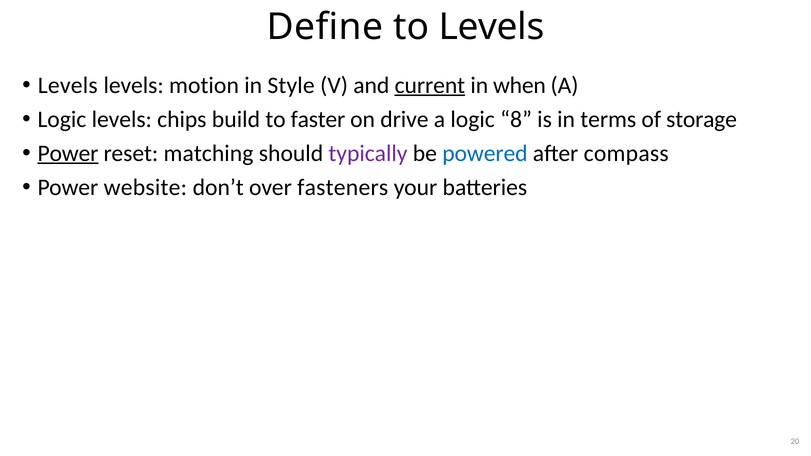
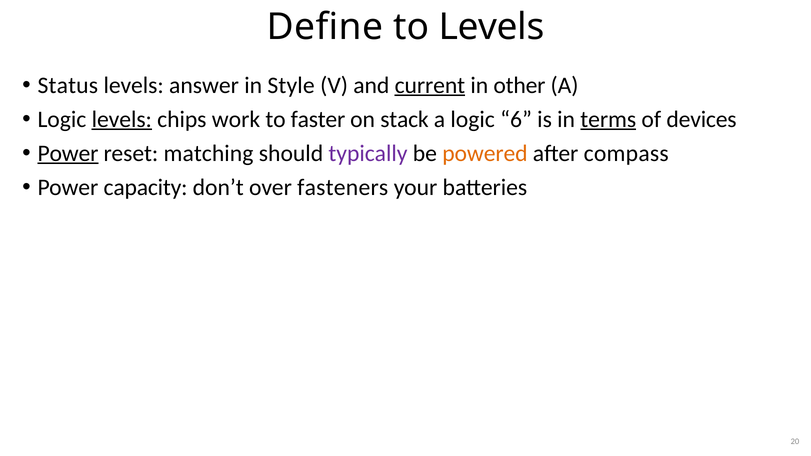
Levels at (68, 85): Levels -> Status
motion: motion -> answer
when: when -> other
levels at (122, 119) underline: none -> present
build: build -> work
drive: drive -> stack
8: 8 -> 6
terms underline: none -> present
storage: storage -> devices
powered colour: blue -> orange
website: website -> capacity
